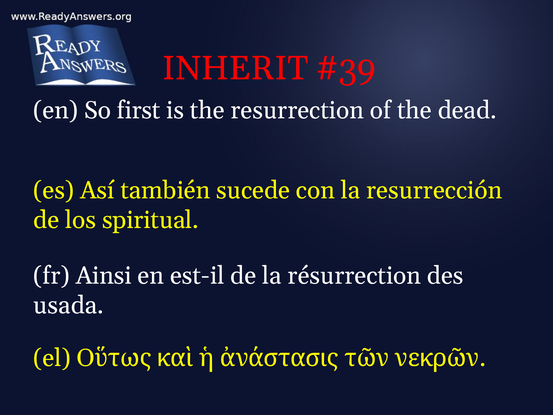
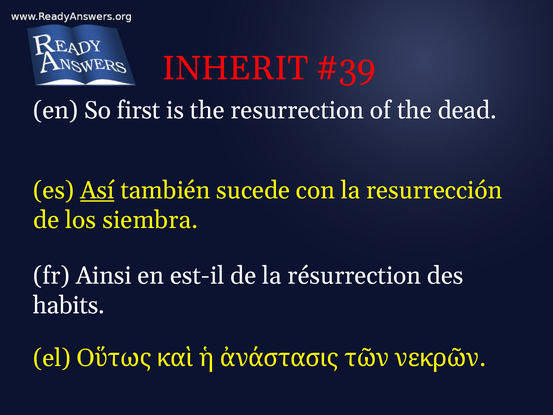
Así underline: none -> present
spiritual: spiritual -> siembra
usada: usada -> habits
